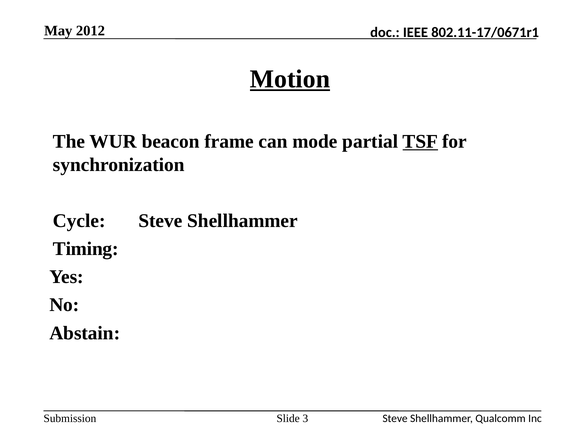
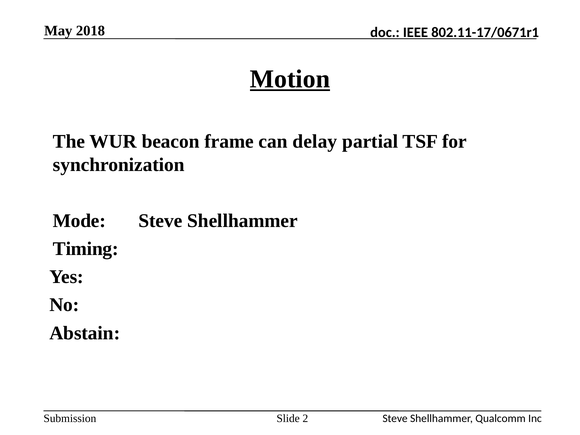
2012: 2012 -> 2018
mode: mode -> delay
TSF underline: present -> none
Cycle: Cycle -> Mode
3: 3 -> 2
